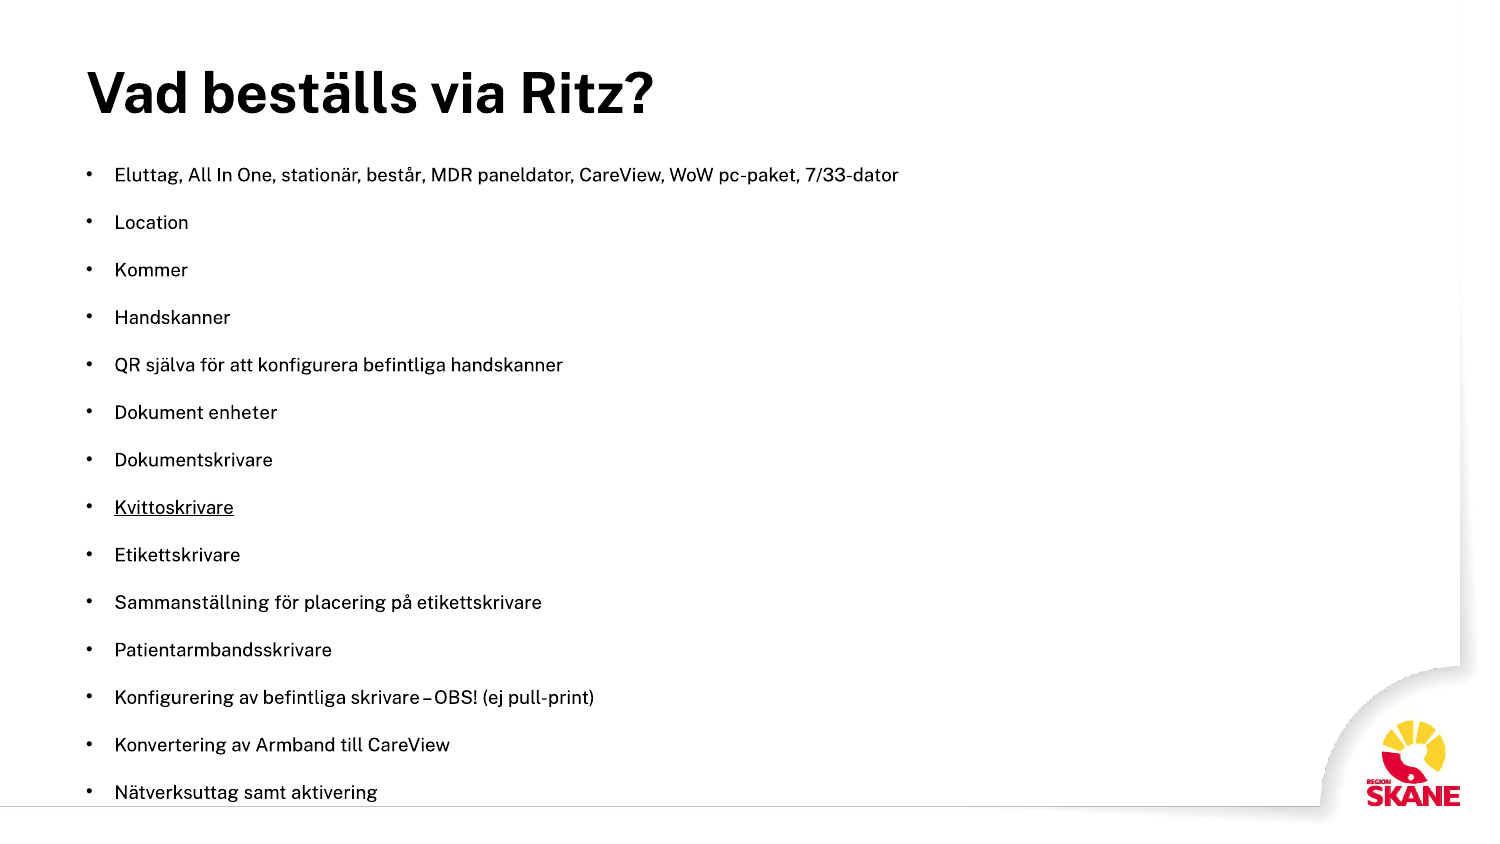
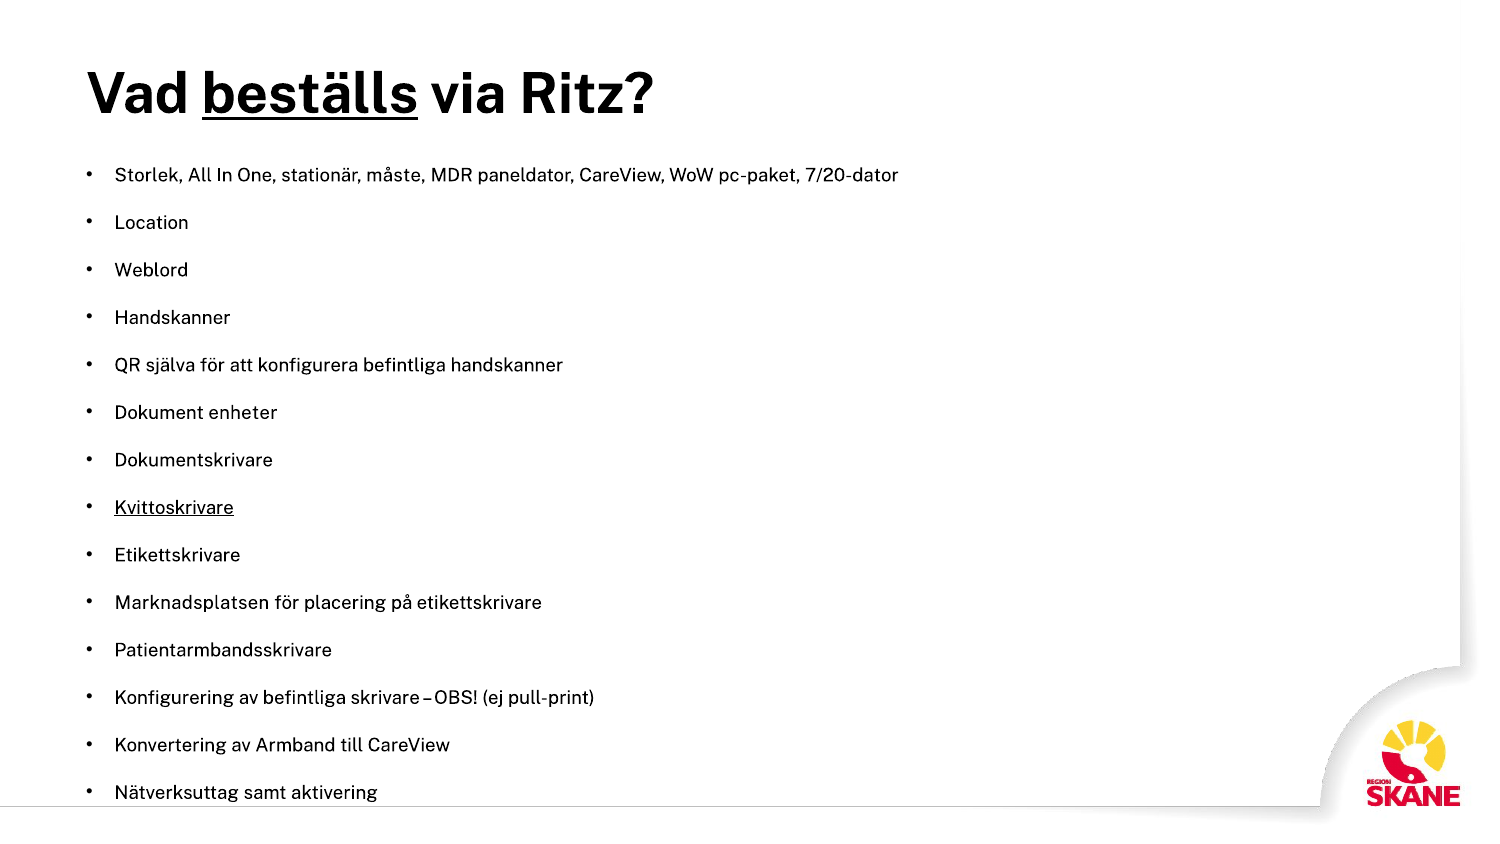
beställs underline: none -> present
Eluttag: Eluttag -> Storlek
består: består -> måste
7/33-dator: 7/33-dator -> 7/20-dator
Kommer: Kommer -> Weblord
Sammanställning: Sammanställning -> Marknadsplatsen
